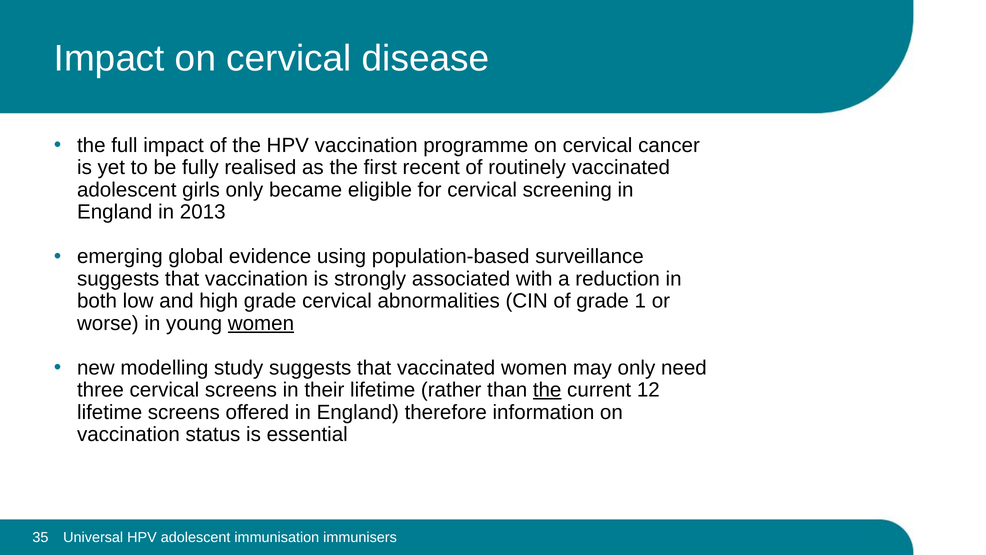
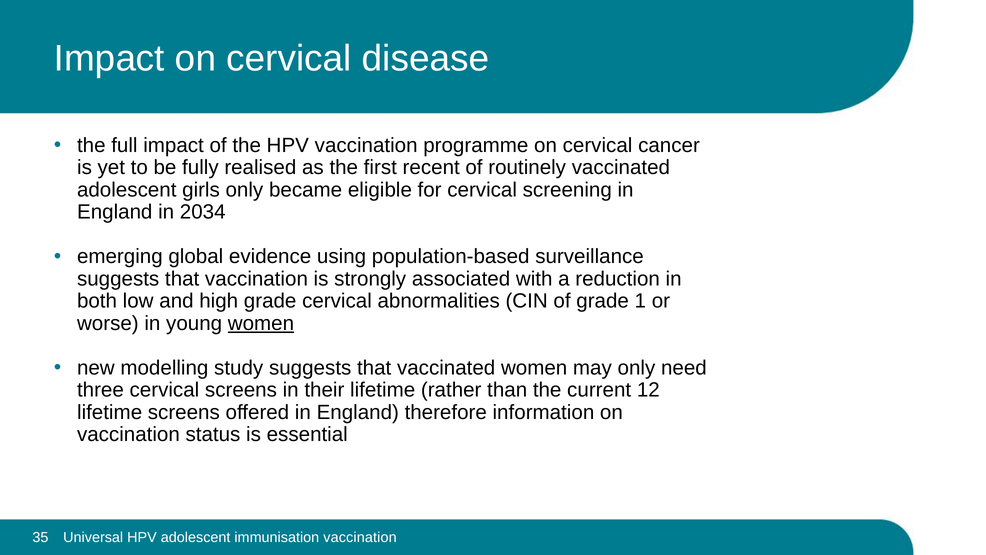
2013: 2013 -> 2034
the at (547, 390) underline: present -> none
immunisation immunisers: immunisers -> vaccination
